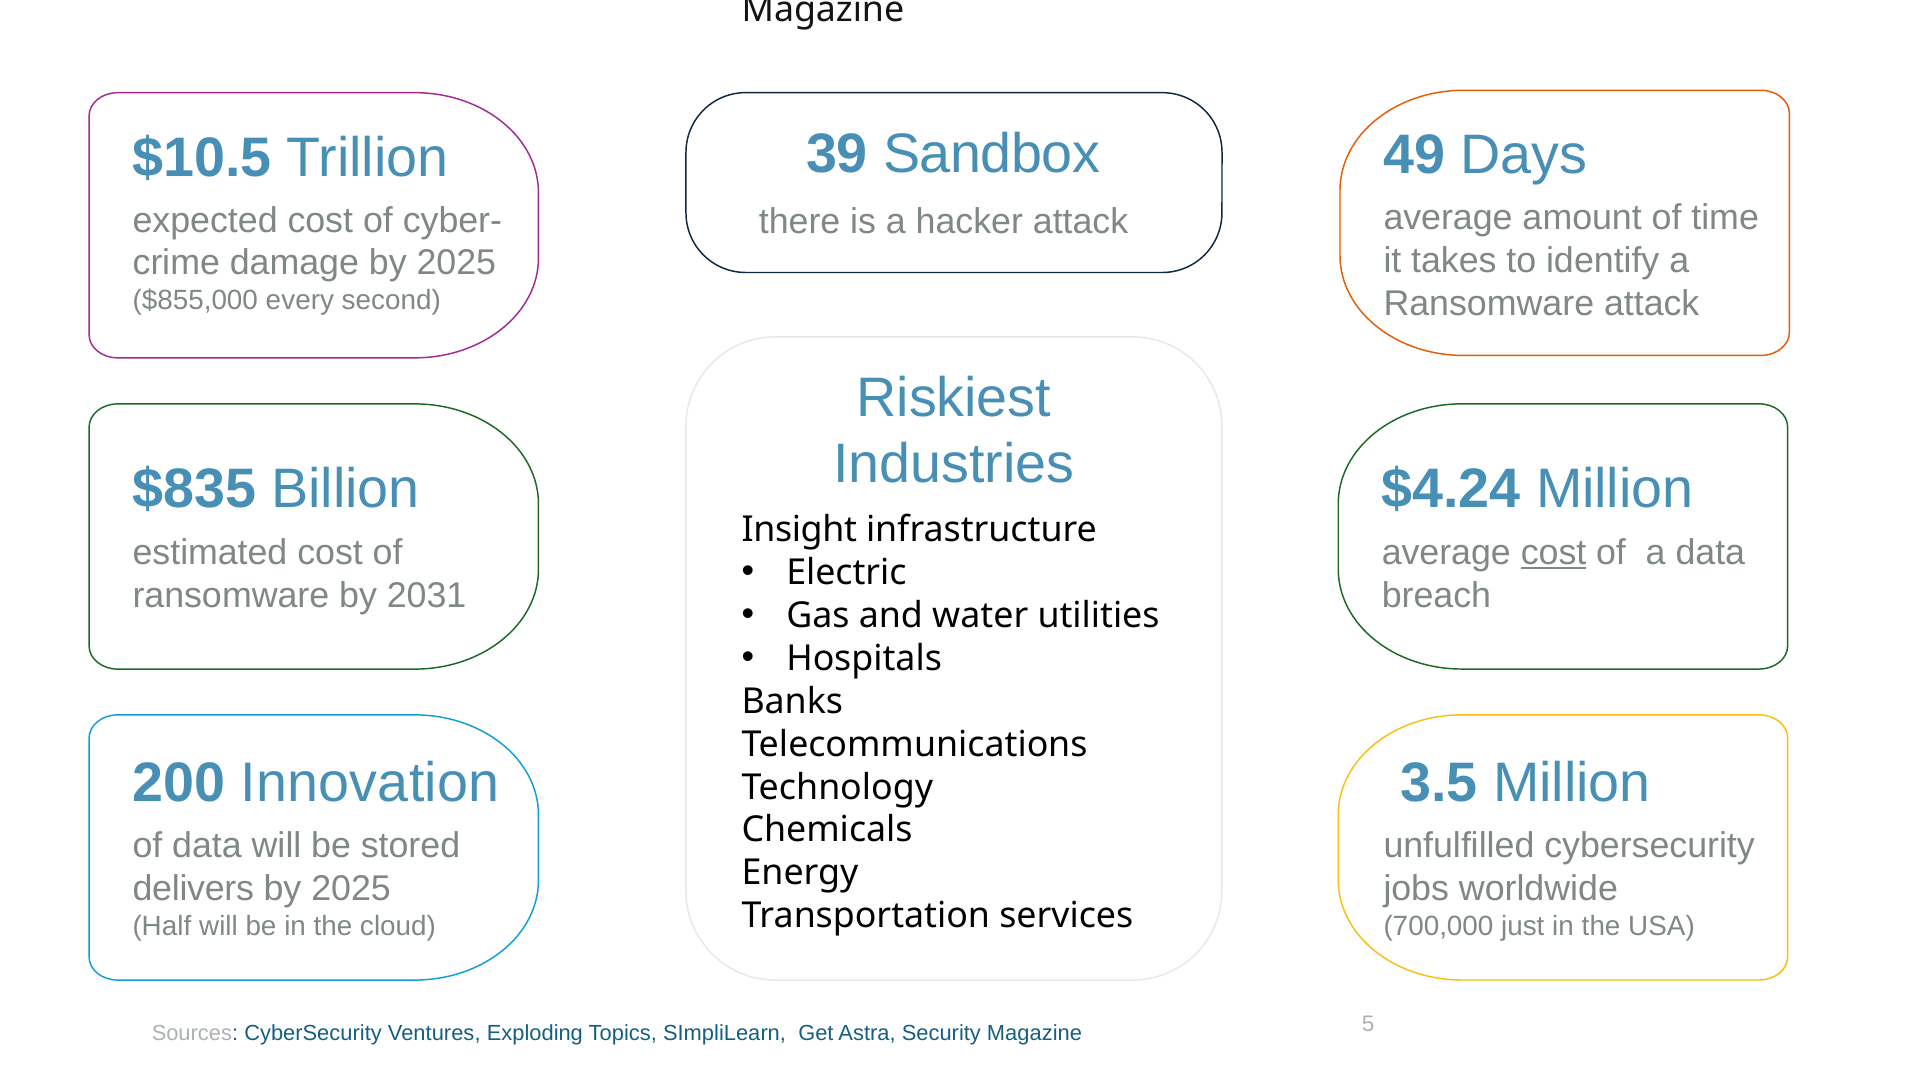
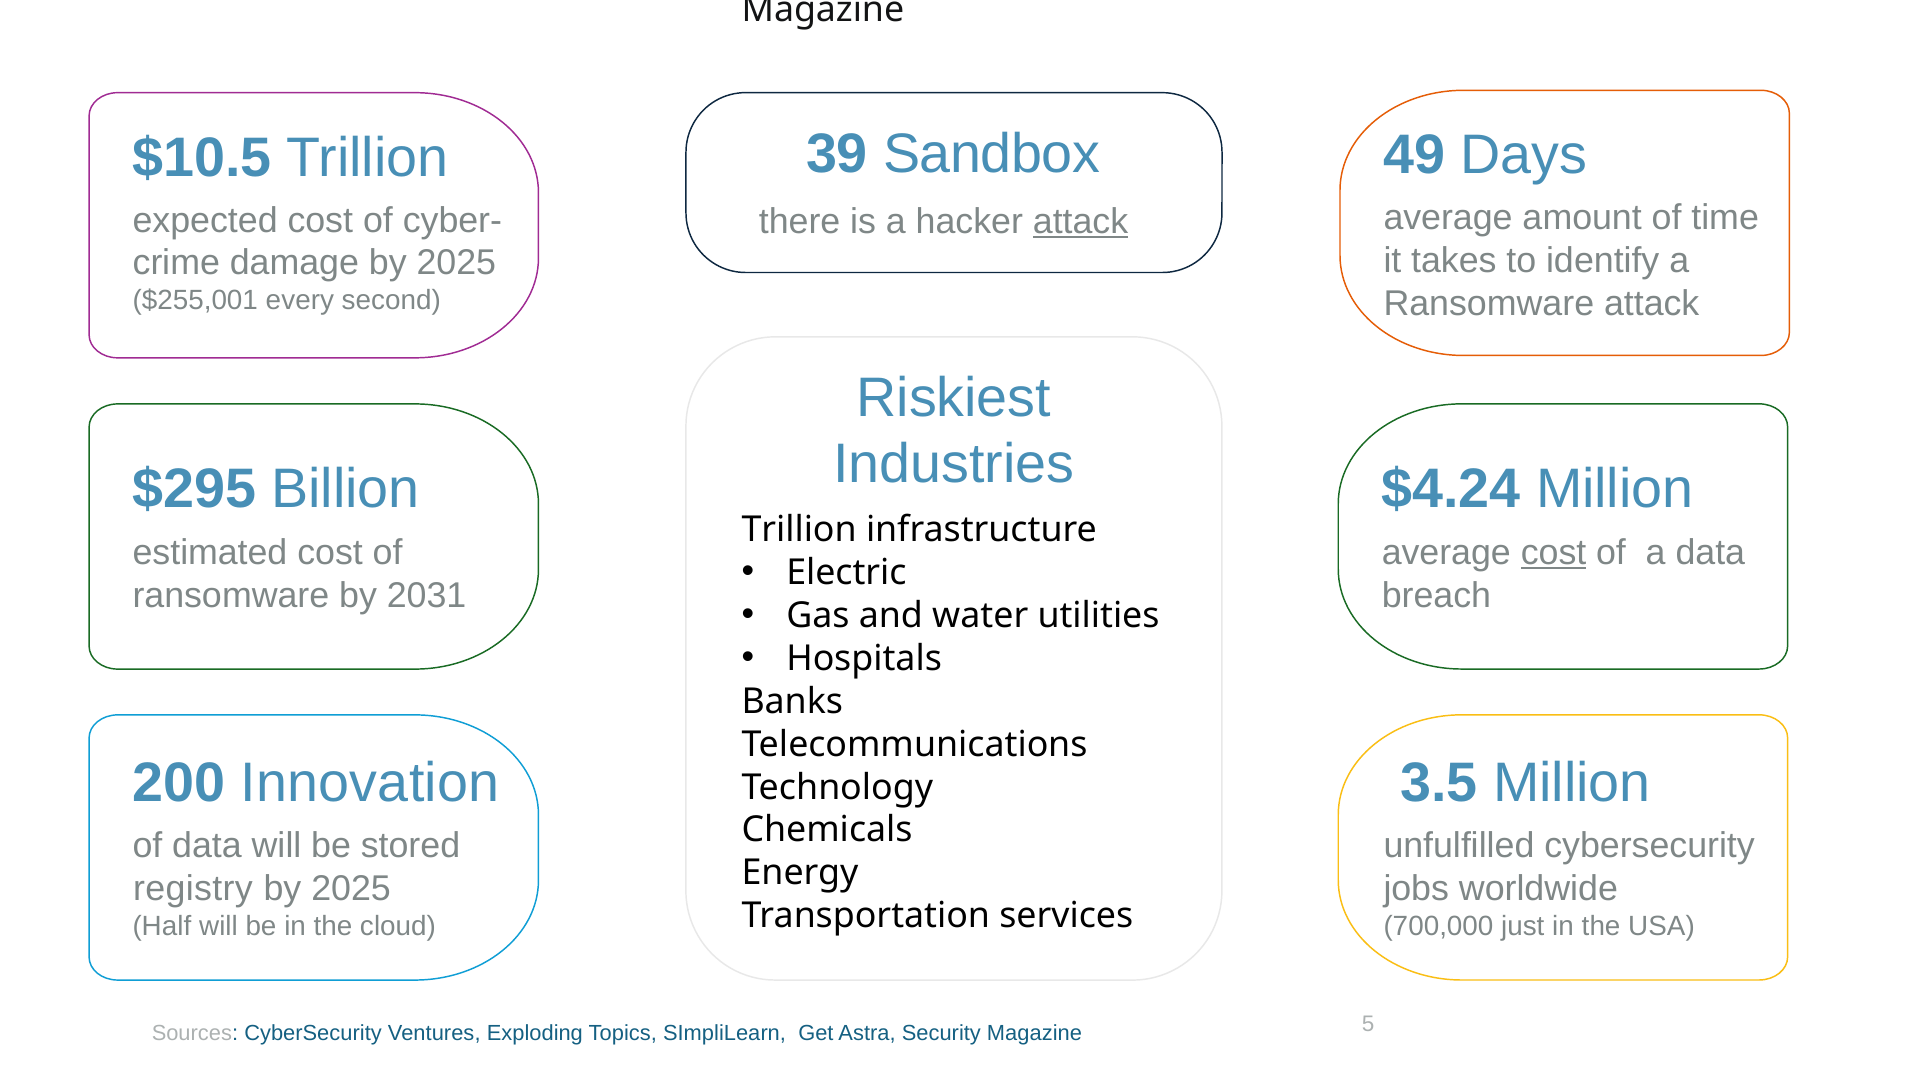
attack at (1081, 222) underline: none -> present
$855,000: $855,000 -> $255,001
$835: $835 -> $295
Insight at (799, 530): Insight -> Trillion
delivers: delivers -> registry
